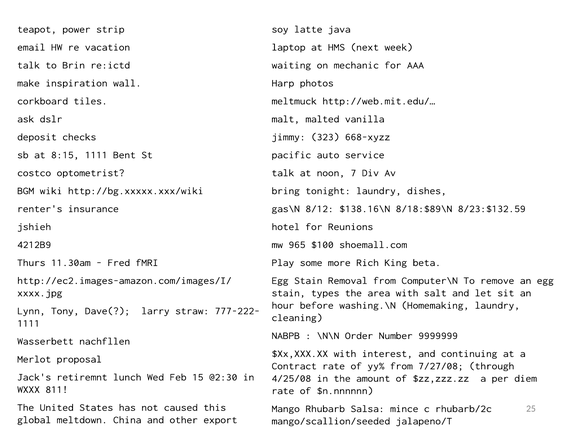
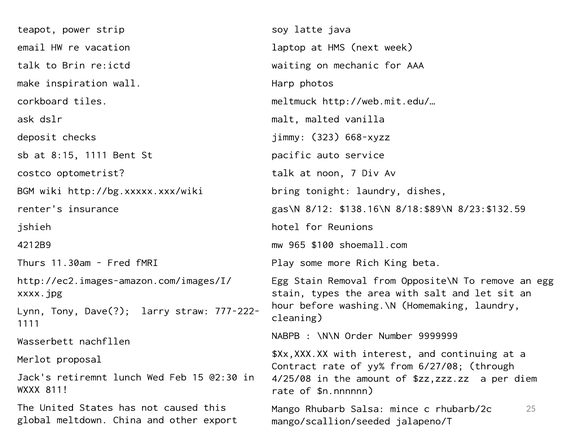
Computer\N: Computer\N -> Opposite\N
7/27/08: 7/27/08 -> 6/27/08
